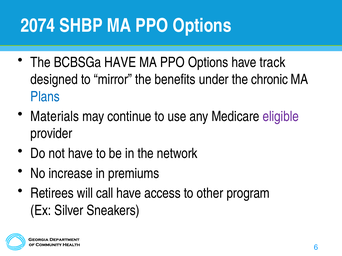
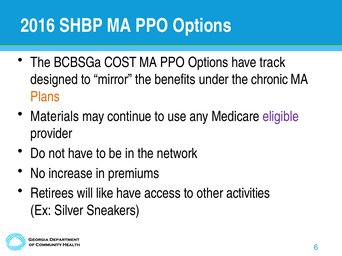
2074: 2074 -> 2016
BCBSGa HAVE: HAVE -> COST
Plans colour: blue -> orange
call: call -> like
program: program -> activities
